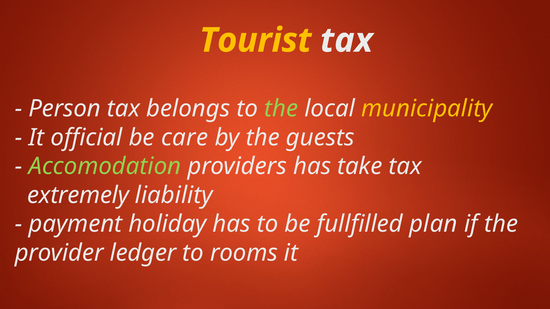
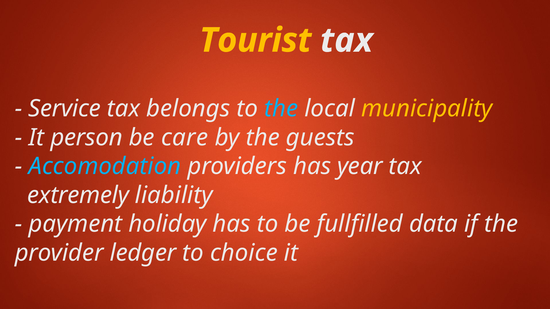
Person: Person -> Service
the at (281, 109) colour: light green -> light blue
official: official -> person
Accomodation colour: light green -> light blue
take: take -> year
plan: plan -> data
rooms: rooms -> choice
